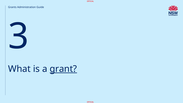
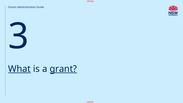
What underline: none -> present
